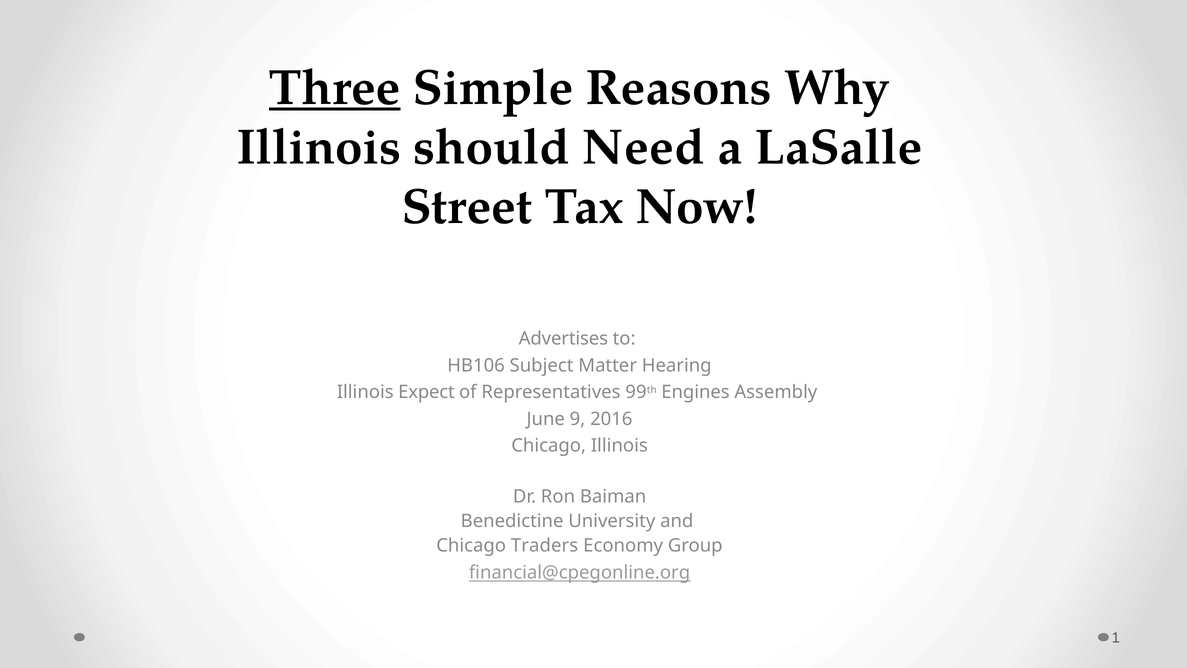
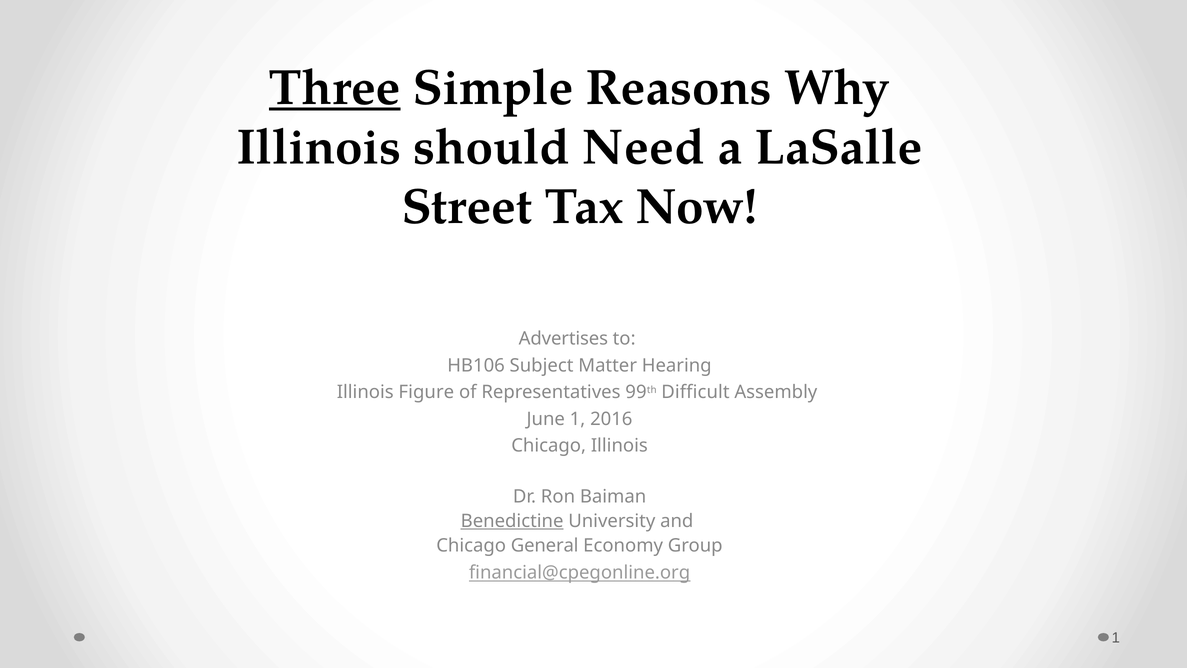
Expect: Expect -> Figure
Engines: Engines -> Difficult
June 9: 9 -> 1
Benedictine underline: none -> present
Traders: Traders -> General
